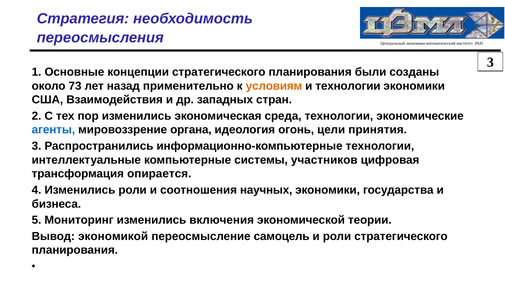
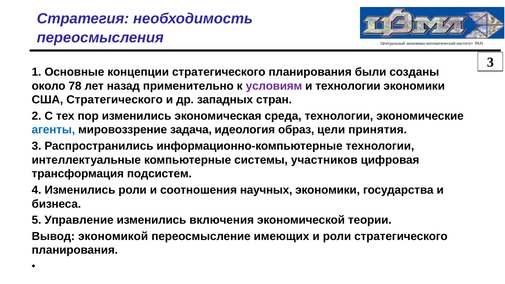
73: 73 -> 78
условиям colour: orange -> purple
США Взаимодействия: Взаимодействия -> Стратегического
органа: органа -> задача
огонь: огонь -> образ
опирается: опирается -> подсистем
Мониторинг: Мониторинг -> Управление
самоцель: самоцель -> имеющих
